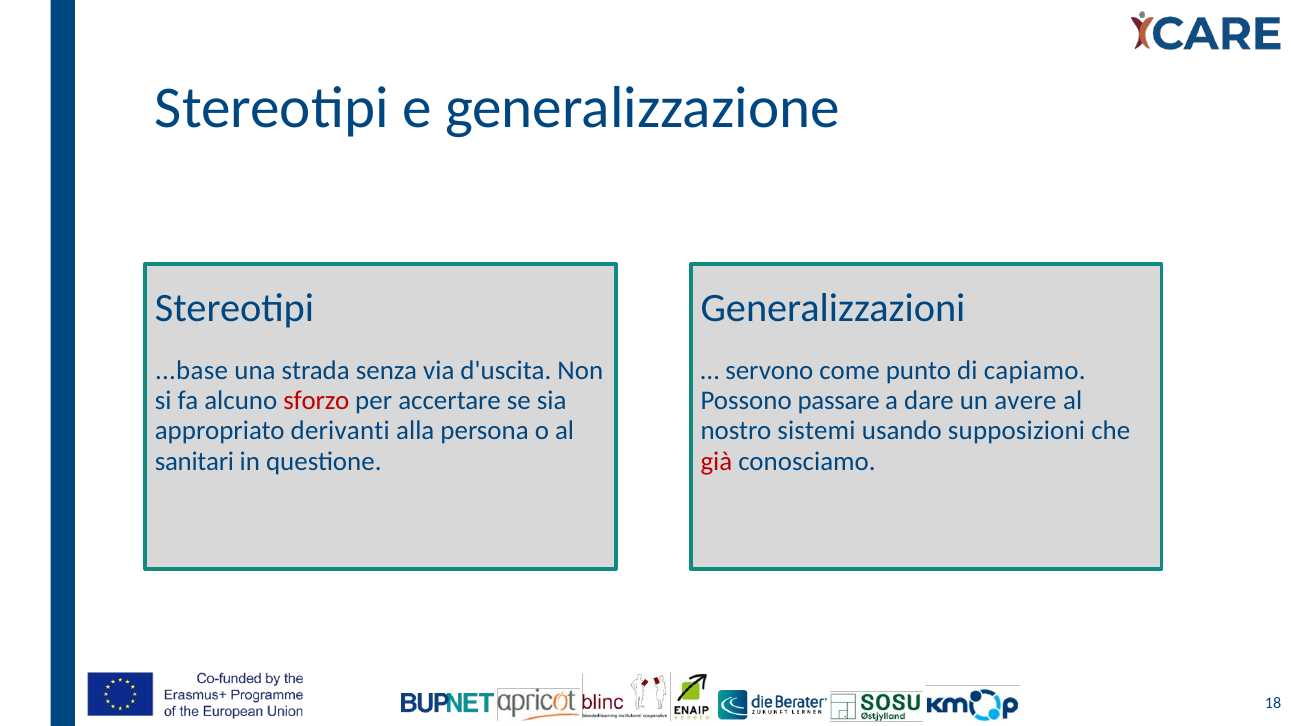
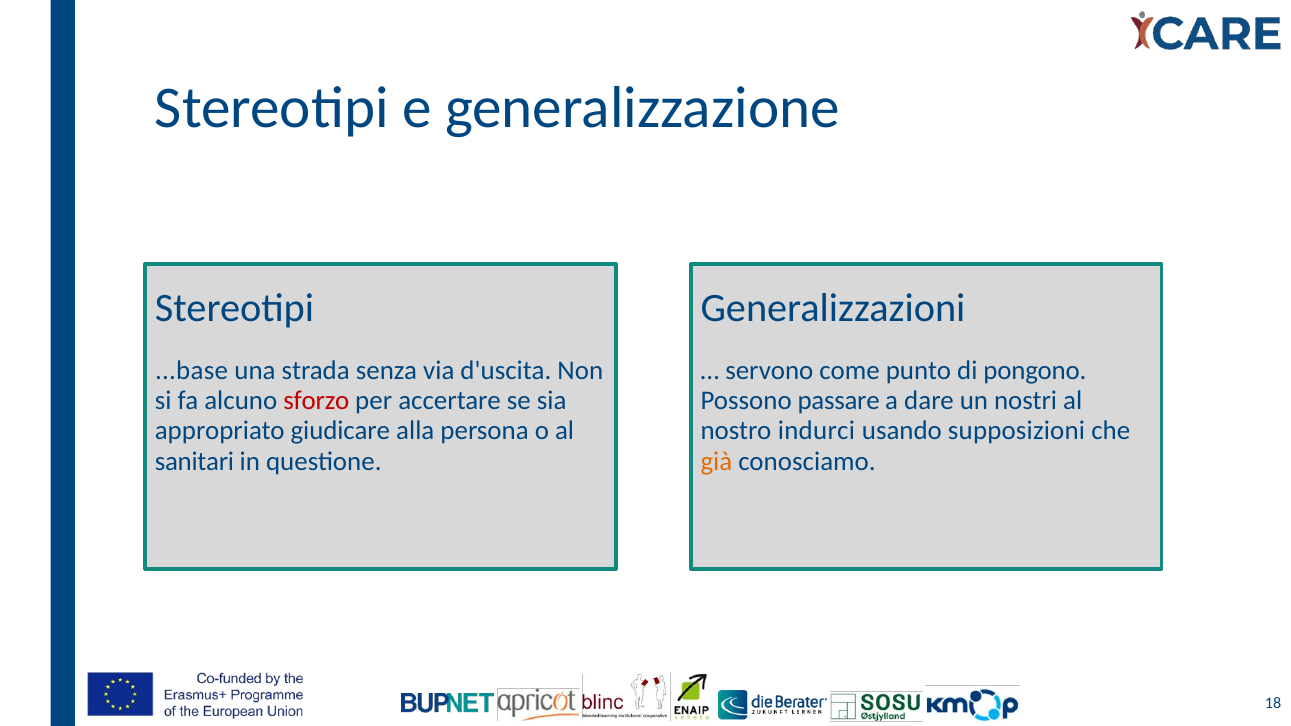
capiamo: capiamo -> pongono
avere: avere -> nostri
derivanti: derivanti -> giudicare
sistemi: sistemi -> indurci
già colour: red -> orange
